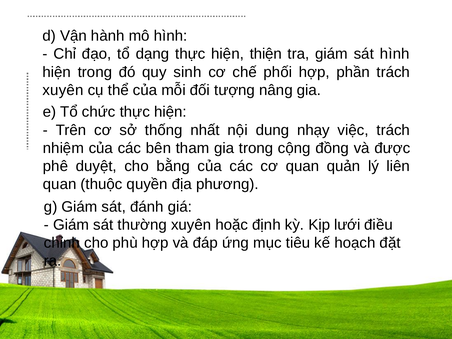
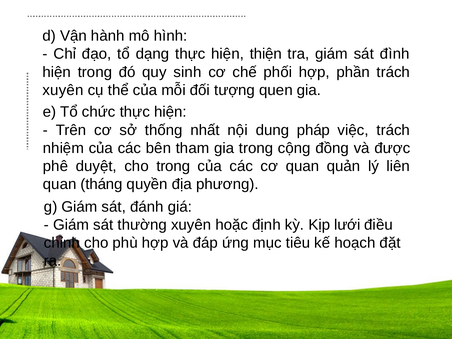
sát hình: hình -> đình
nâng: nâng -> quen
nhạy: nhạy -> pháp
cho bằng: bằng -> trong
thuộc: thuộc -> tháng
